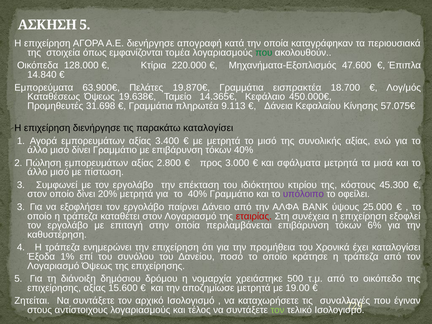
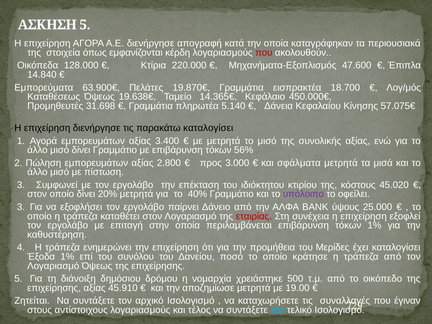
τομέα: τομέα -> κέρδη
που at (264, 53) colour: green -> red
9.113: 9.113 -> 5.140
τόκων 40%: 40% -> 56%
45.300: 45.300 -> 45.020
τόκων 6%: 6% -> 1%
Χρονικά: Χρονικά -> Μερίδες
15.600: 15.600 -> 45.910
τον at (277, 310) colour: light green -> light blue
